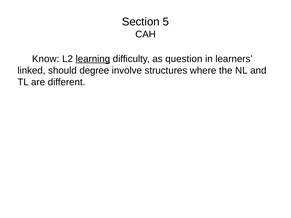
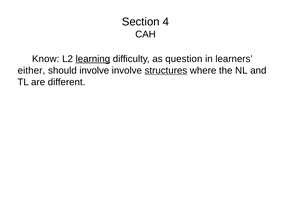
5: 5 -> 4
linked: linked -> either
should degree: degree -> involve
structures underline: none -> present
